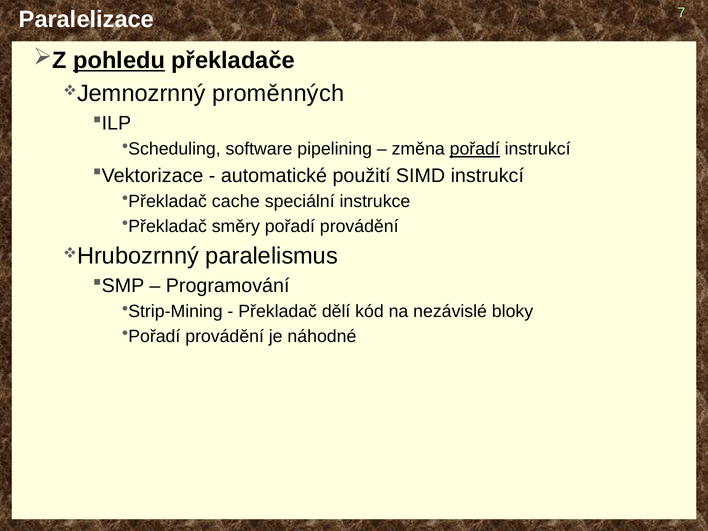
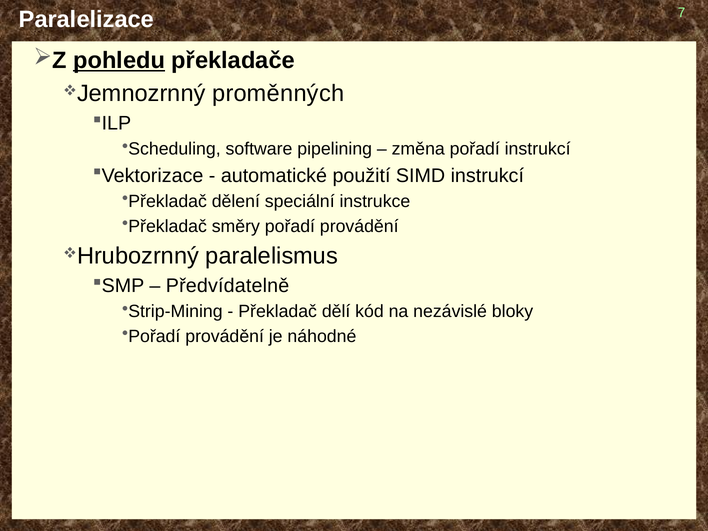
pořadí at (475, 149) underline: present -> none
cache: cache -> dělení
Programování: Programování -> Předvídatelně
